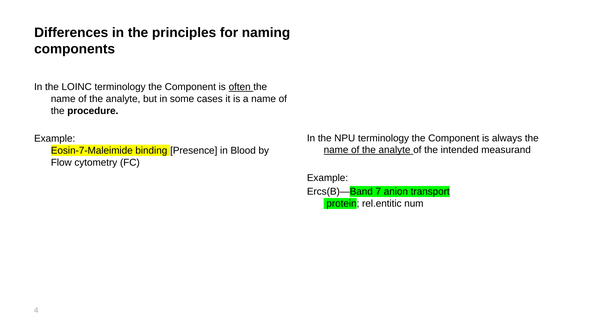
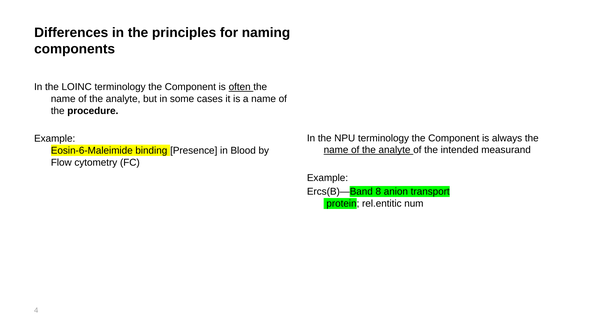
Eosin-7-Maleimide: Eosin-7-Maleimide -> Eosin-6-Maleimide
7: 7 -> 8
